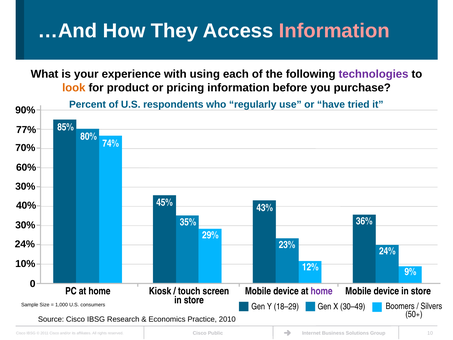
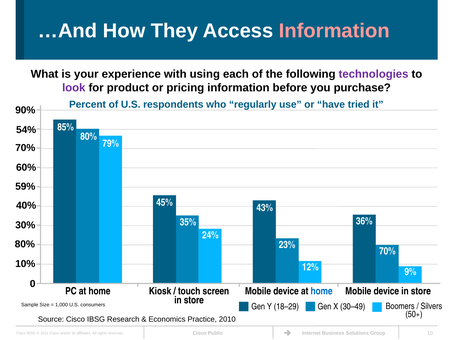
look colour: orange -> purple
77%: 77% -> 54%
74%: 74% -> 79%
30% at (25, 186): 30% -> 59%
29%: 29% -> 24%
24% at (25, 244): 24% -> 80%
24% at (387, 251): 24% -> 70%
home at (322, 291) colour: purple -> blue
